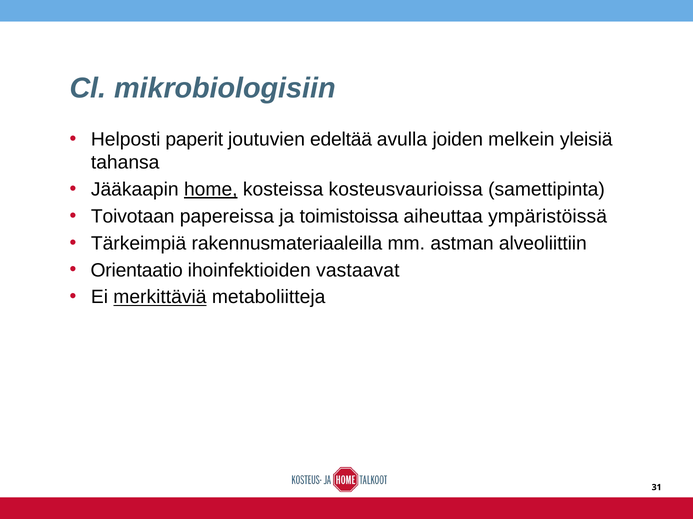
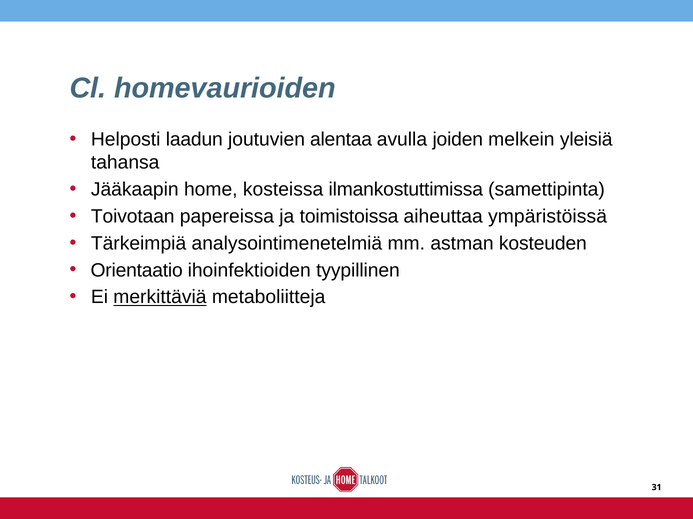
mikrobiologisiin: mikrobiologisiin -> homevaurioiden
paperit: paperit -> laadun
edeltää: edeltää -> alentaa
home underline: present -> none
kosteusvaurioissa: kosteusvaurioissa -> ilmankostuttimissa
rakennusmateriaaleilla: rakennusmateriaaleilla -> analysointimenetelmiä
alveoliittiin: alveoliittiin -> kosteuden
vastaavat: vastaavat -> tyypillinen
